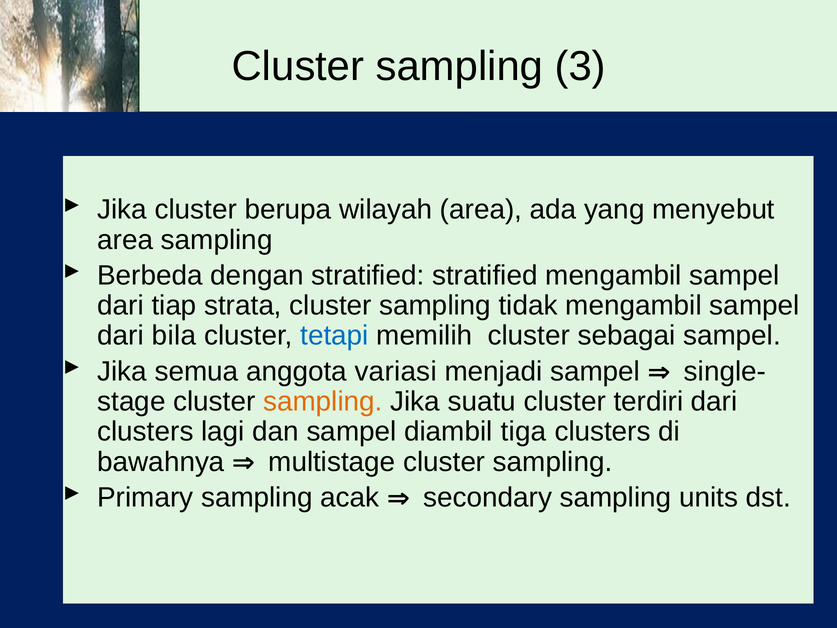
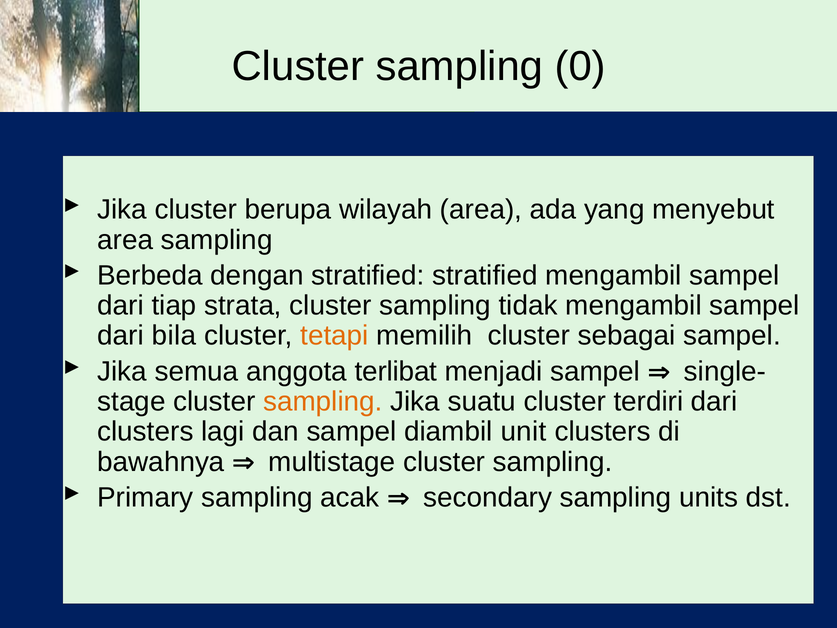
3: 3 -> 0
tetapi colour: blue -> orange
variasi: variasi -> terlibat
tiga: tiga -> unit
